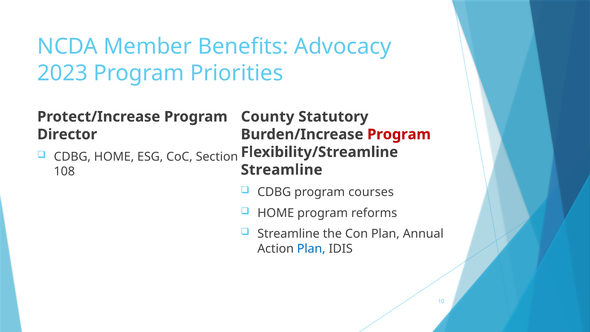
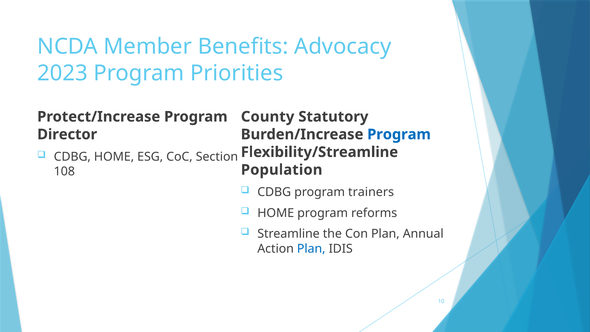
Program at (399, 134) colour: red -> blue
Streamline at (282, 170): Streamline -> Population
courses: courses -> trainers
